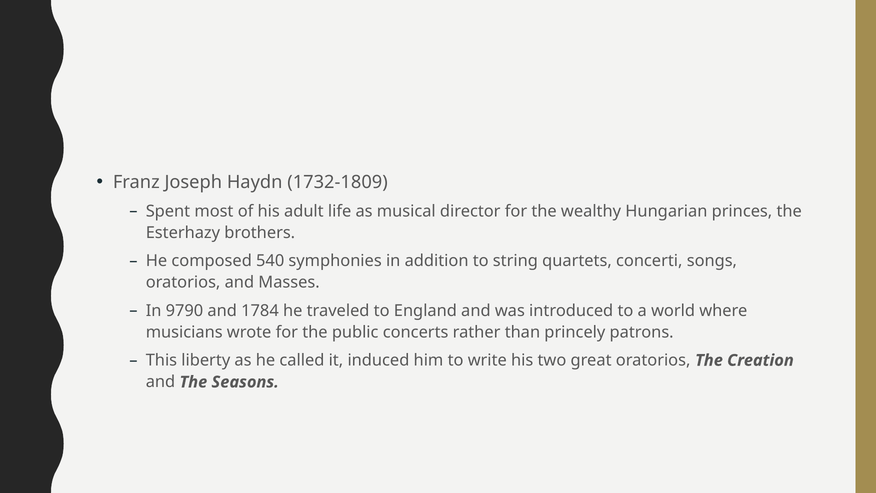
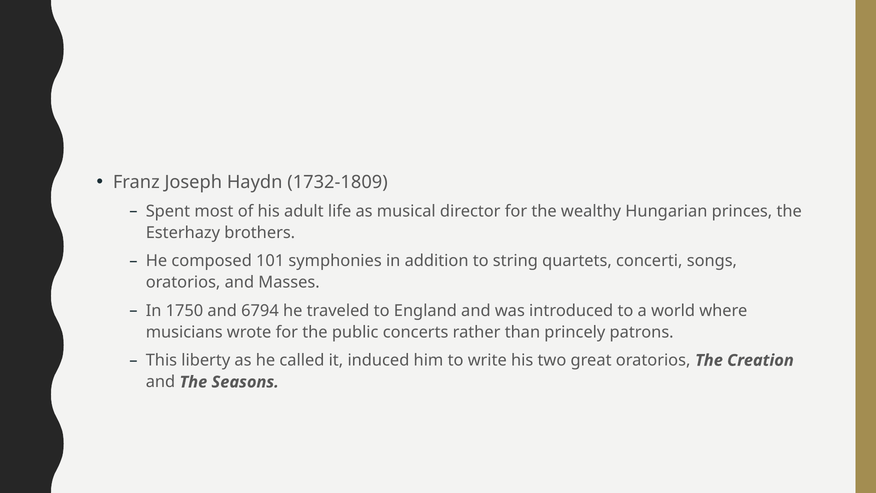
540: 540 -> 101
9790: 9790 -> 1750
1784: 1784 -> 6794
